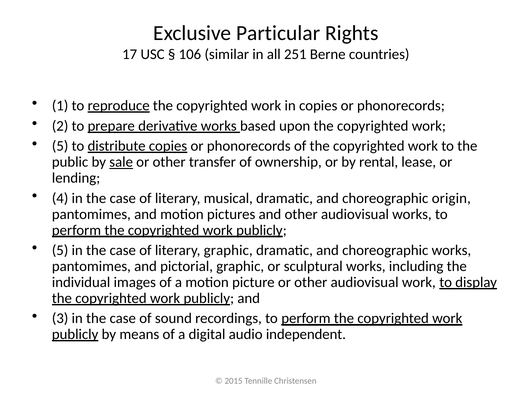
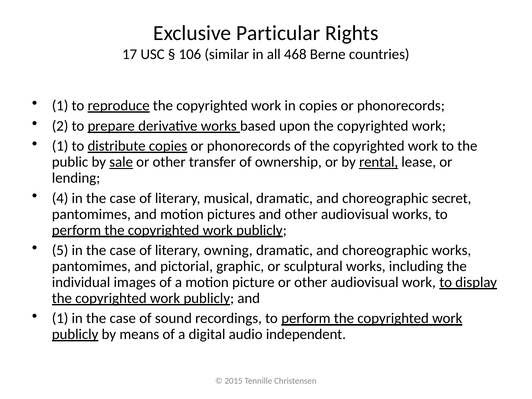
251: 251 -> 468
5 at (60, 146): 5 -> 1
rental underline: none -> present
origin: origin -> secret
literary graphic: graphic -> owning
3 at (60, 318): 3 -> 1
